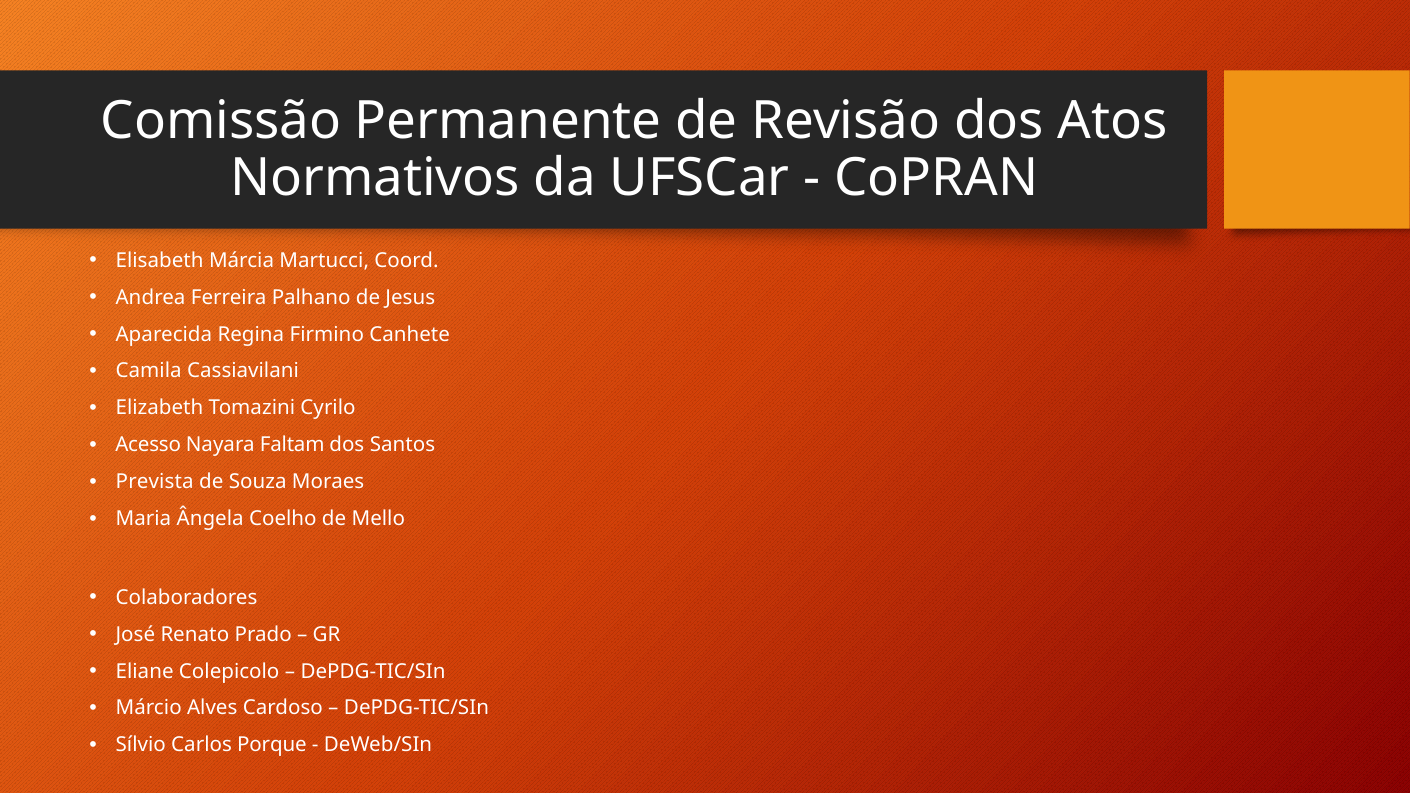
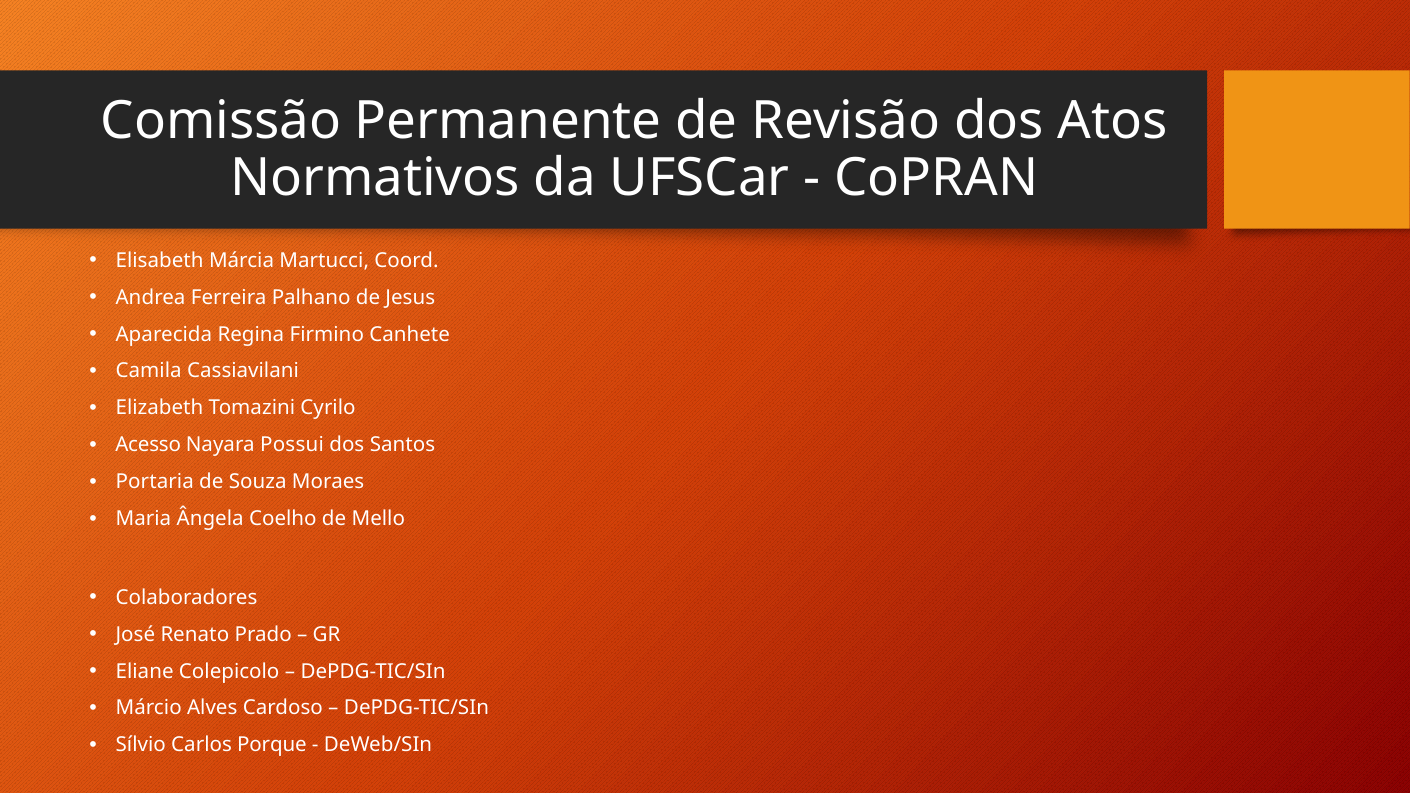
Faltam: Faltam -> Possui
Prevista: Prevista -> Portaria
